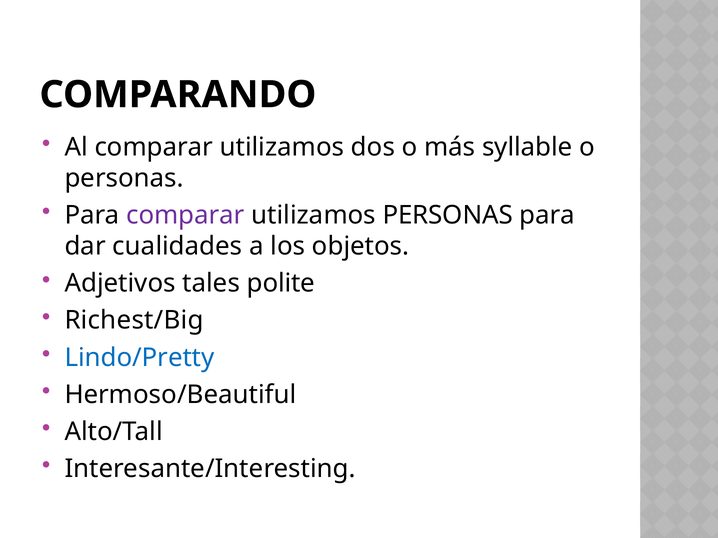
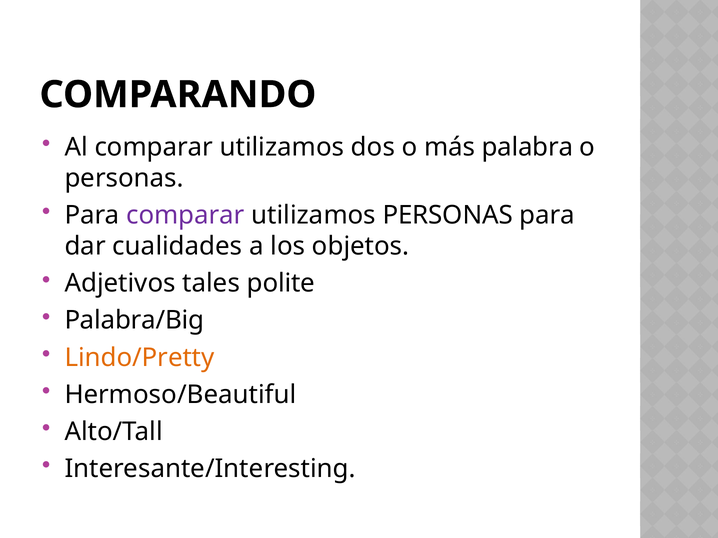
syllable: syllable -> palabra
Richest/Big: Richest/Big -> Palabra/Big
Lindo/Pretty colour: blue -> orange
